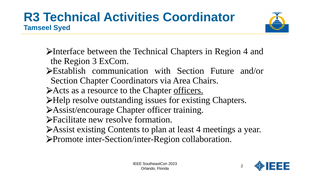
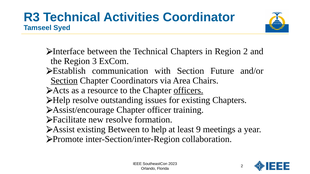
Region 4: 4 -> 2
Section at (64, 81) underline: none -> present
existing Contents: Contents -> Between
plan: plan -> help
least 4: 4 -> 9
